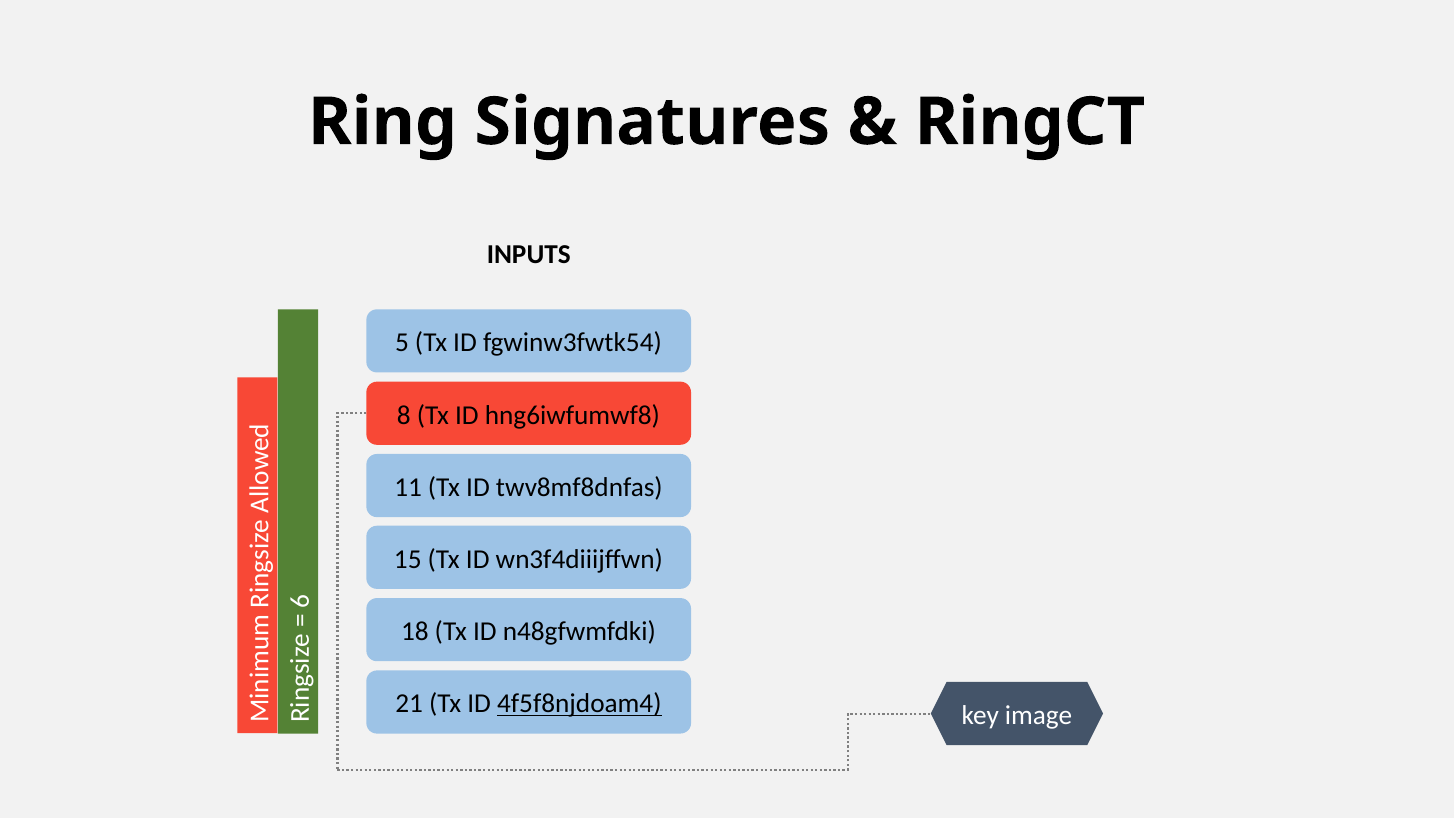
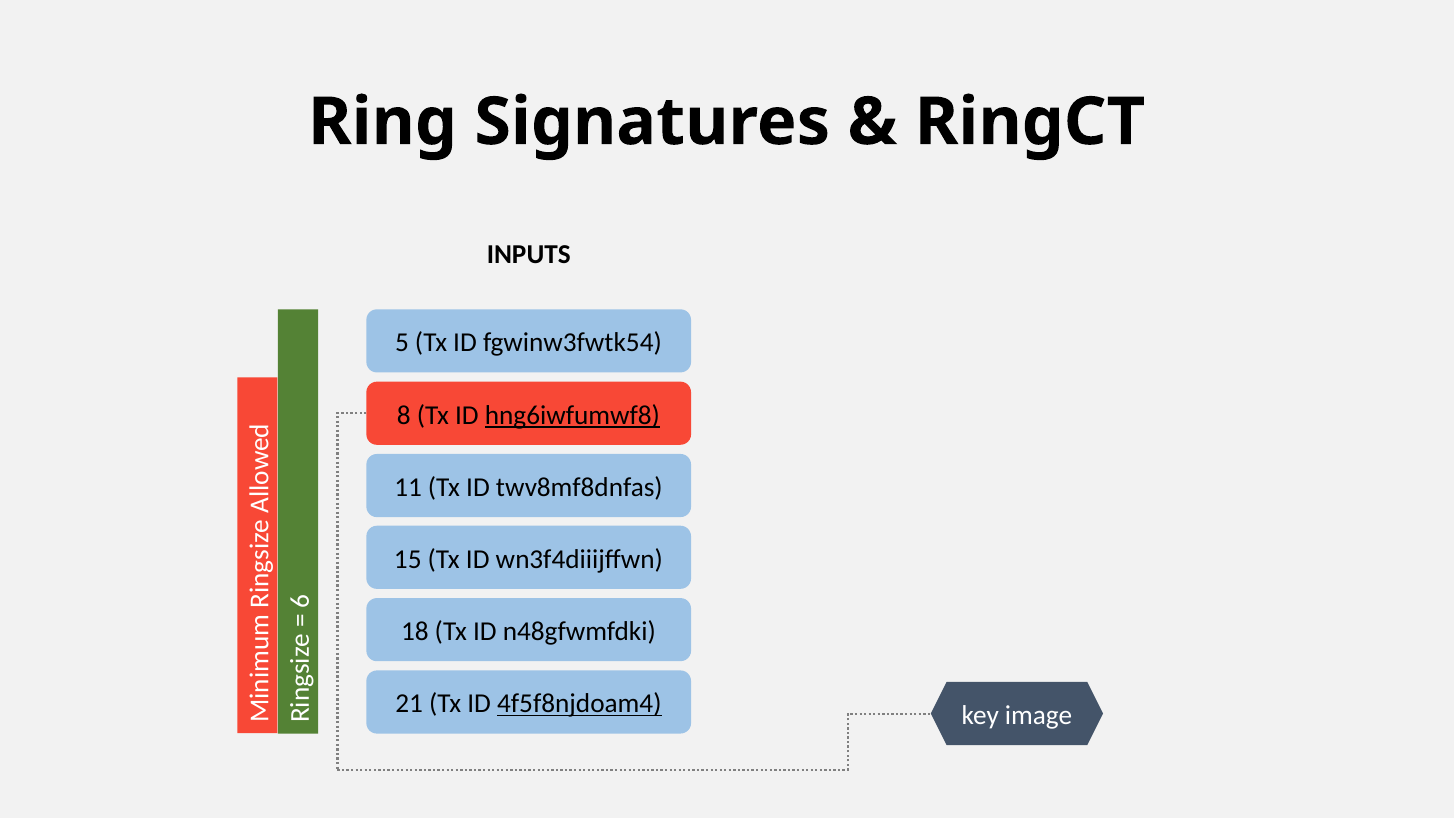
hng6iwfumwf8 underline: none -> present
